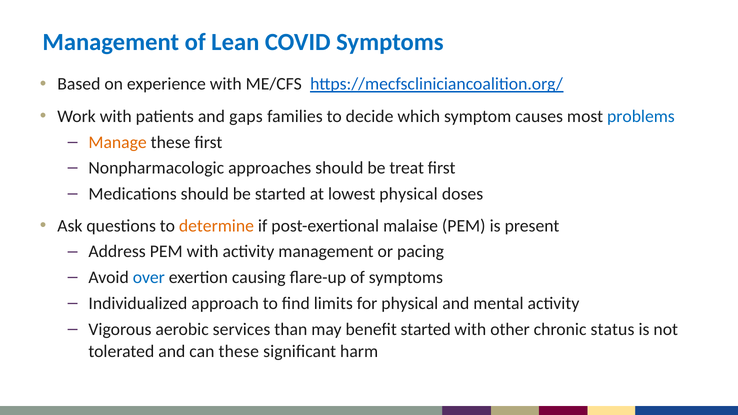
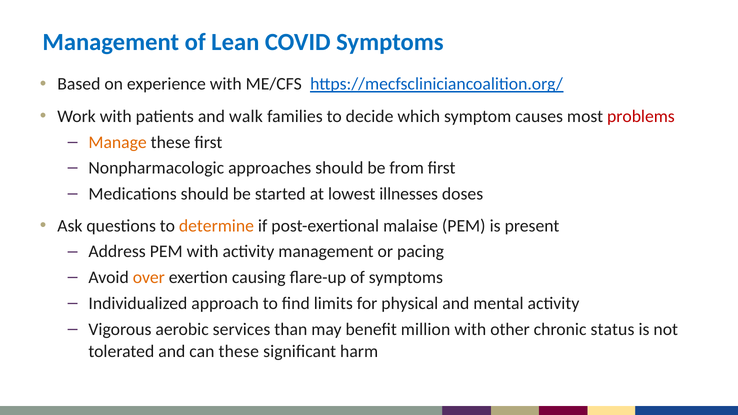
gaps: gaps -> walk
problems colour: blue -> red
treat: treat -> from
lowest physical: physical -> illnesses
over colour: blue -> orange
benefit started: started -> million
